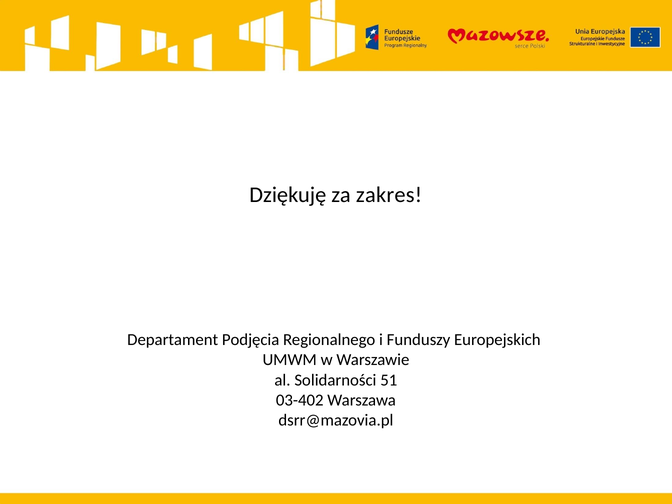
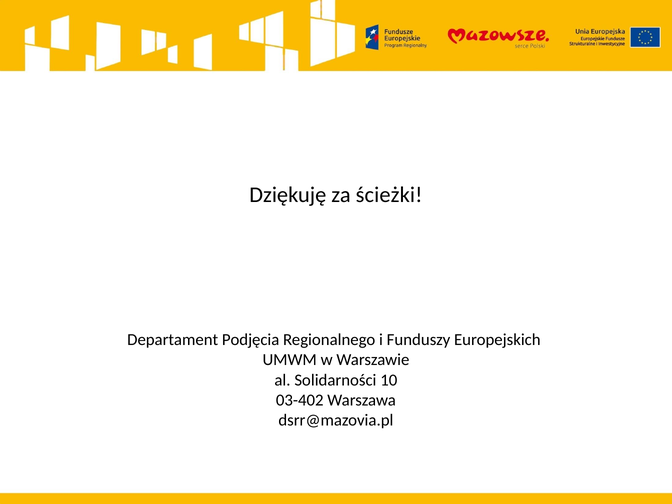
zakres: zakres -> ścieżki
51: 51 -> 10
